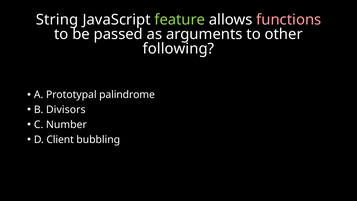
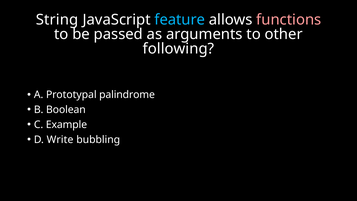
feature colour: light green -> light blue
Divisors: Divisors -> Boolean
Number: Number -> Example
Client: Client -> Write
